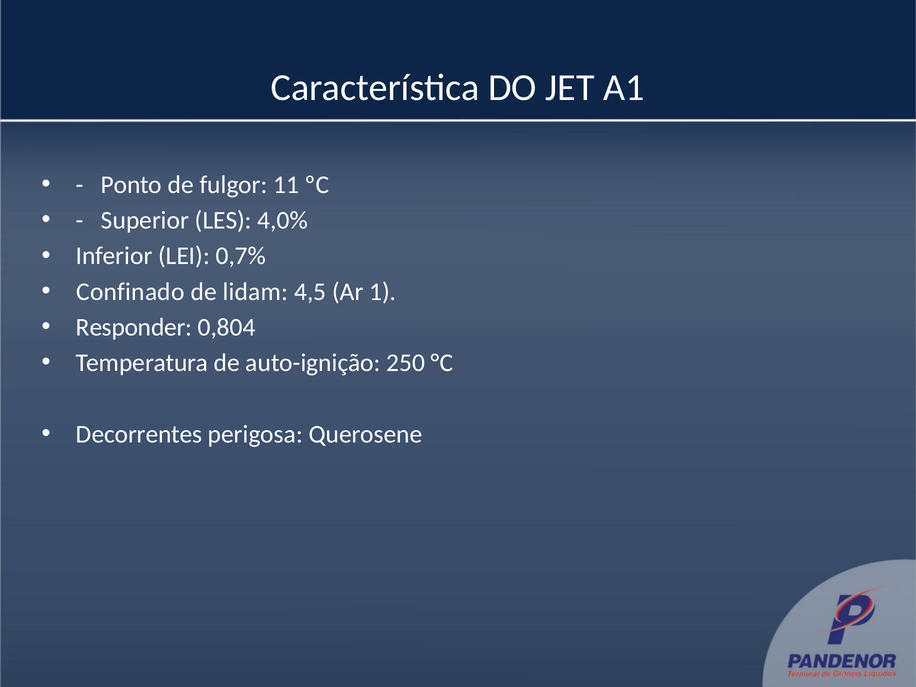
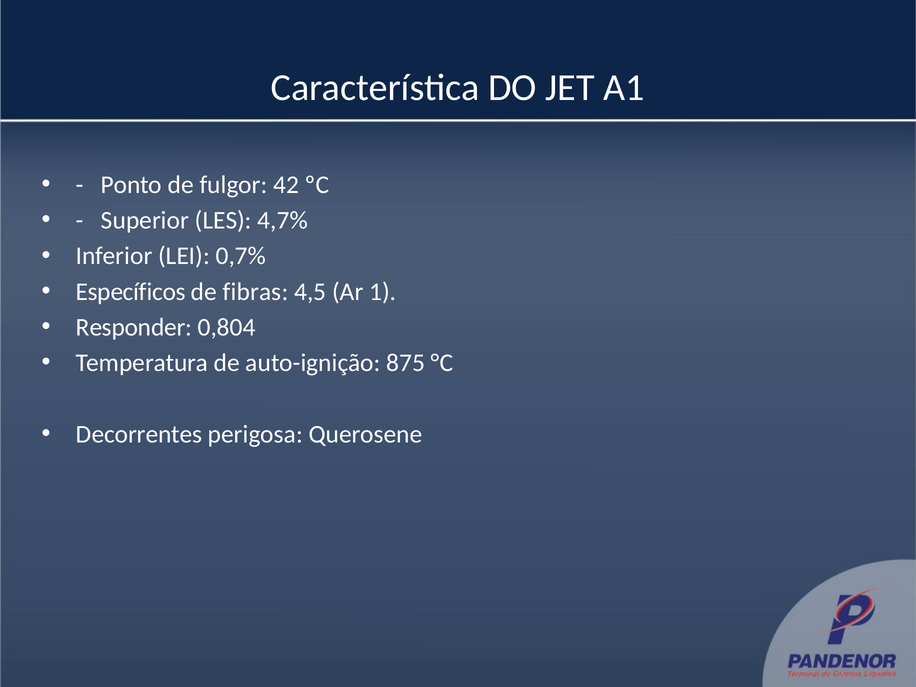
11: 11 -> 42
4,0%: 4,0% -> 4,7%
Confinado: Confinado -> Específicos
lidam: lidam -> fibras
250: 250 -> 875
